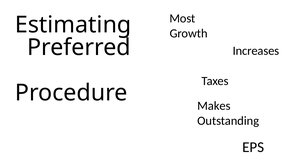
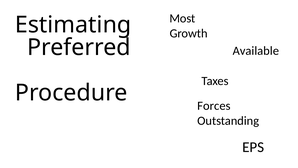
Increases: Increases -> Available
Makes: Makes -> Forces
